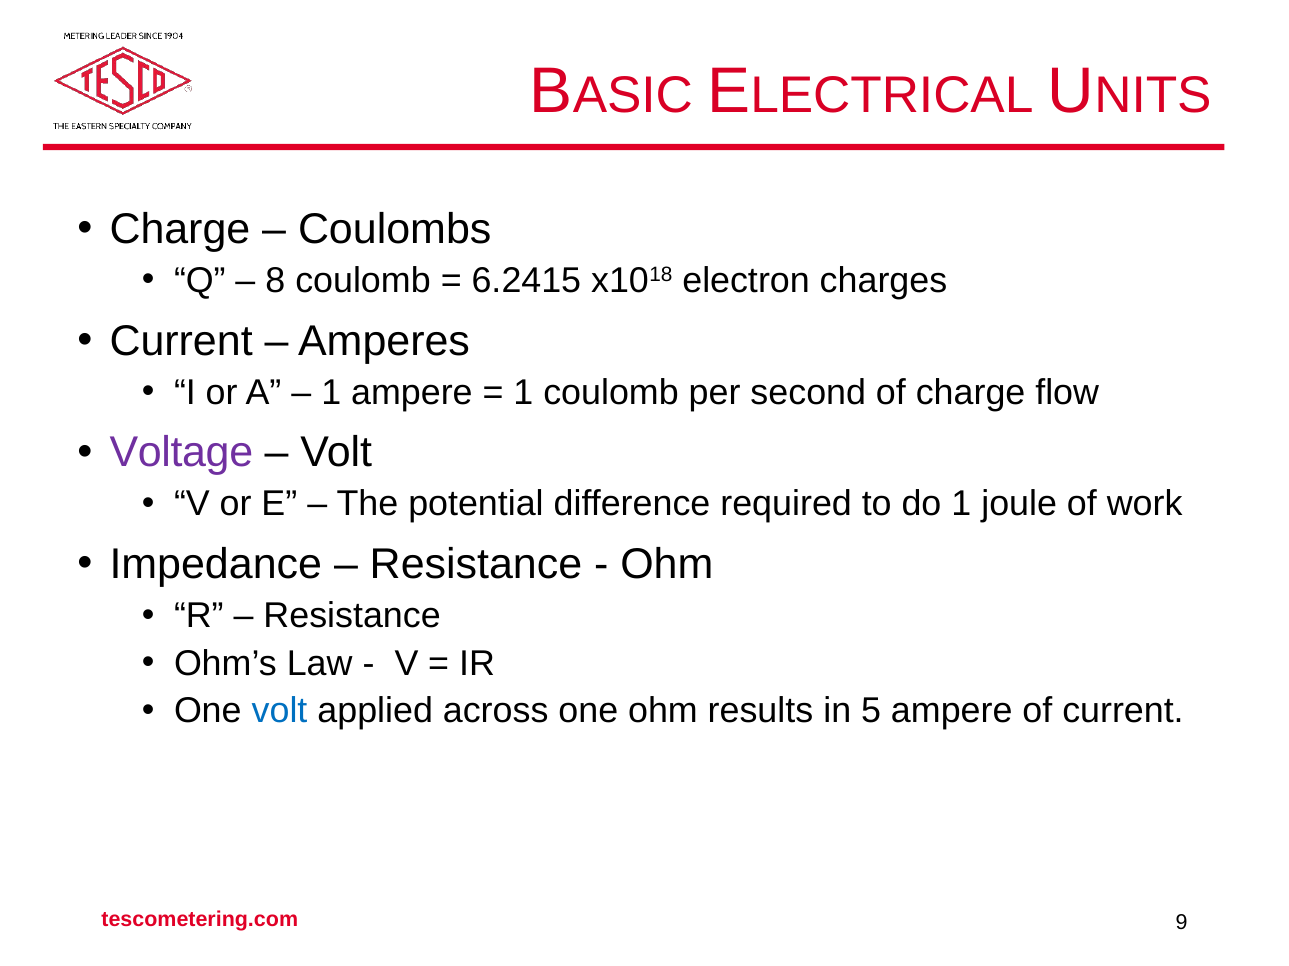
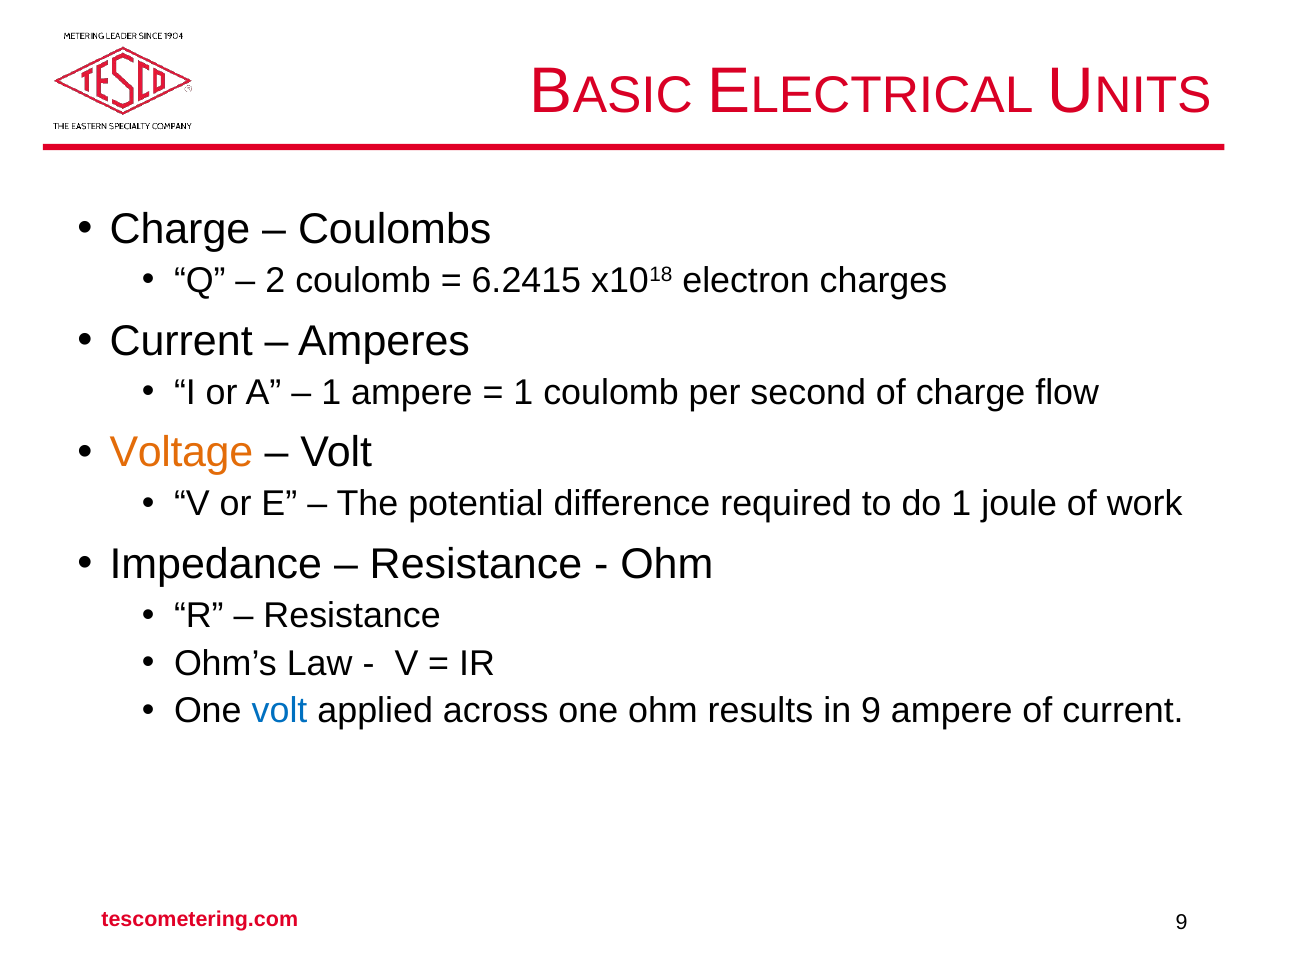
8: 8 -> 2
Voltage colour: purple -> orange
in 5: 5 -> 9
